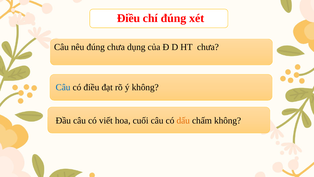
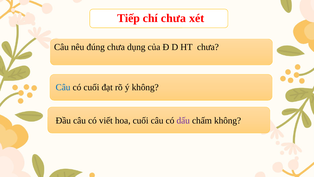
Điều at (129, 18): Điều -> Tiếp
chí đúng: đúng -> chưa
có điều: điều -> cuối
dấu colour: orange -> purple
